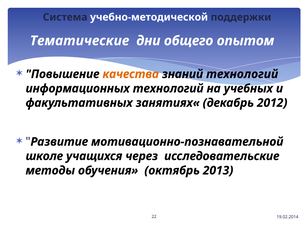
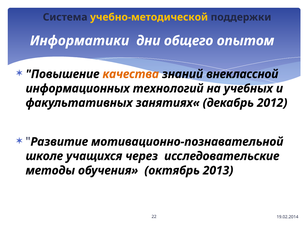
учебно-методической colour: white -> yellow
Тематические: Тематические -> Информатики
знаний технологий: технологий -> внеклассной
